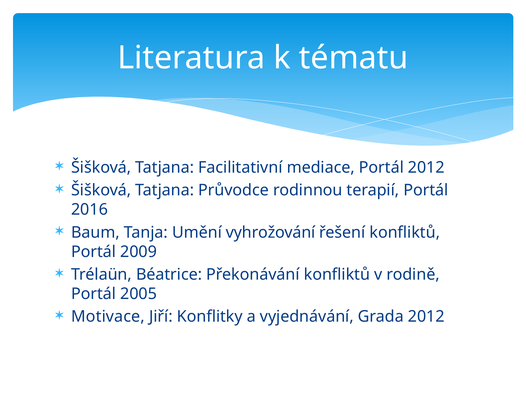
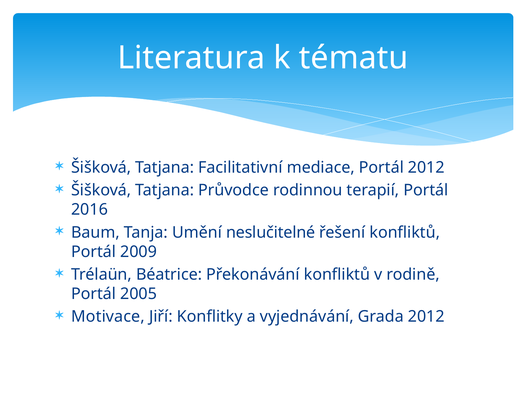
vyhrožování: vyhrožování -> neslučitelné
